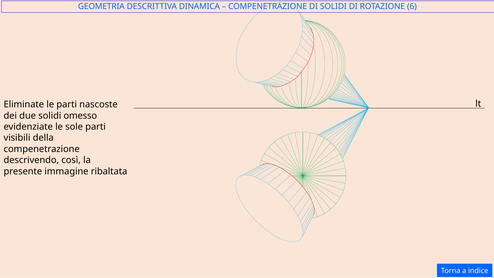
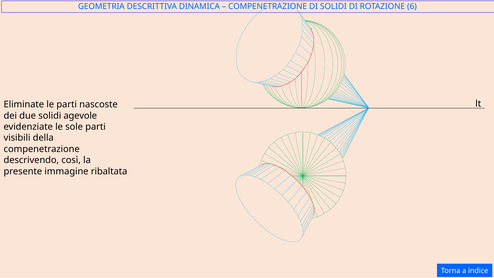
omesso: omesso -> agevole
